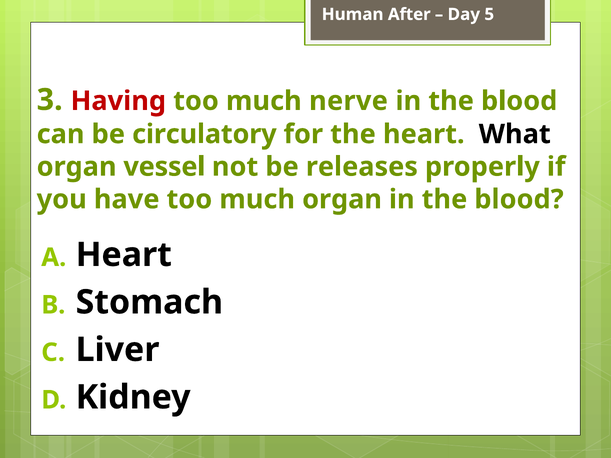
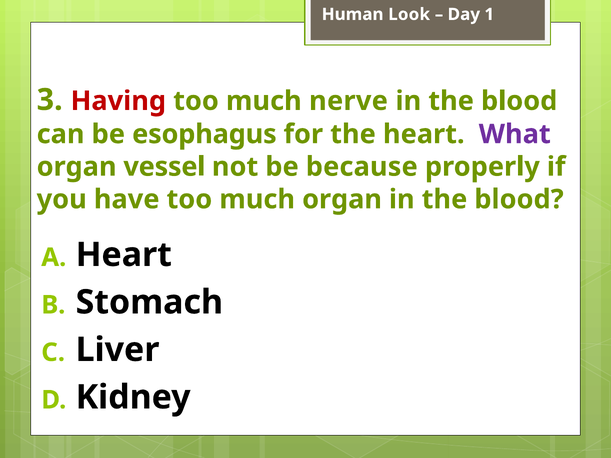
After: After -> Look
5: 5 -> 1
circulatory: circulatory -> esophagus
What colour: black -> purple
releases: releases -> because
